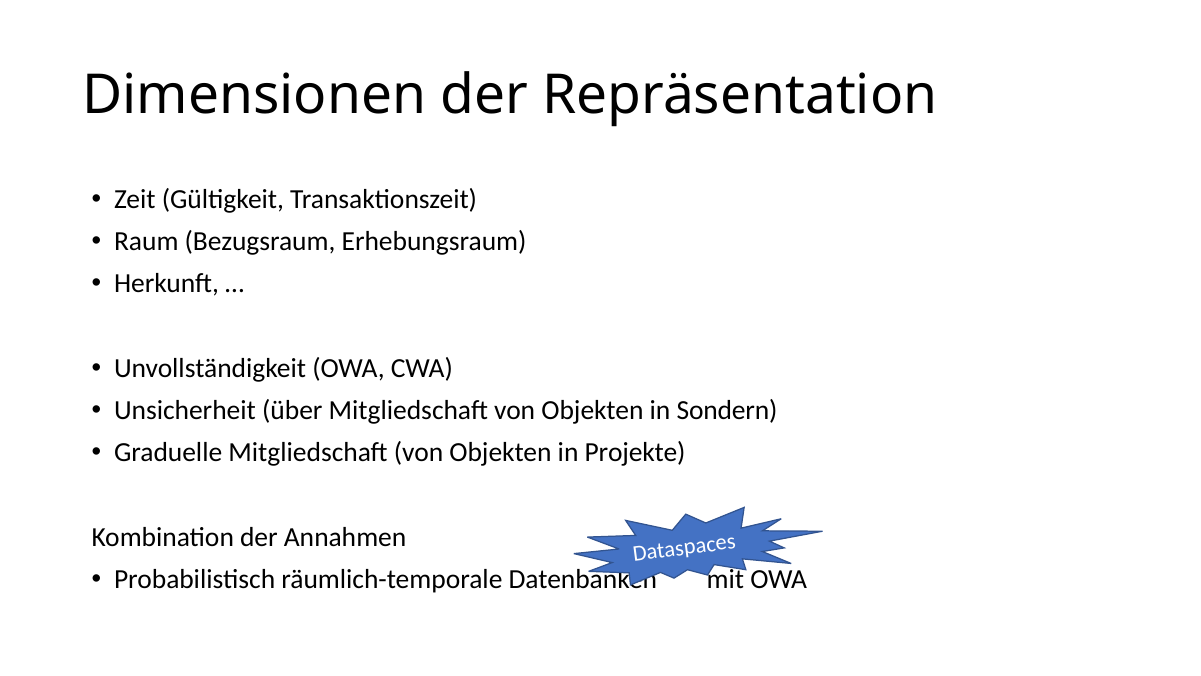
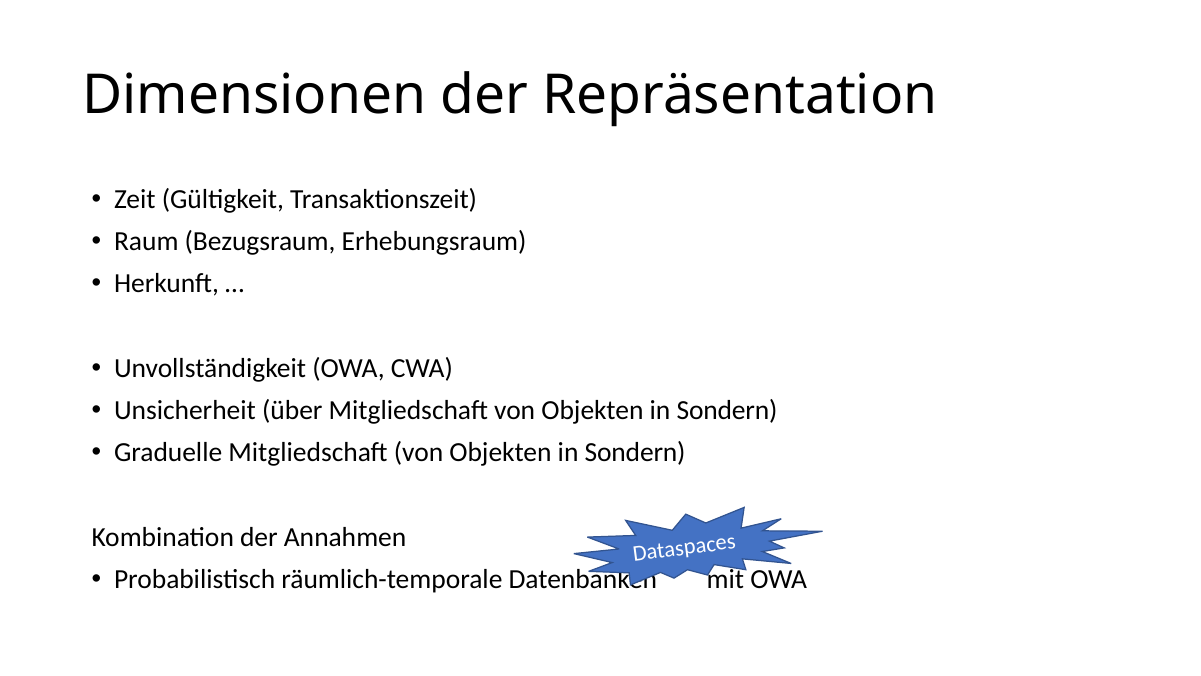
Projekte at (635, 452): Projekte -> Sondern
